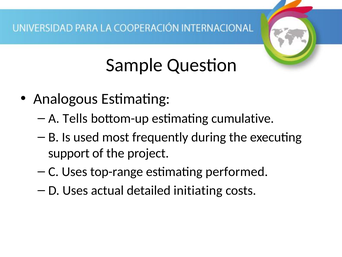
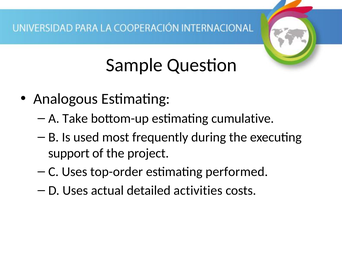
Tells: Tells -> Take
top-range: top-range -> top-order
initiating: initiating -> activities
